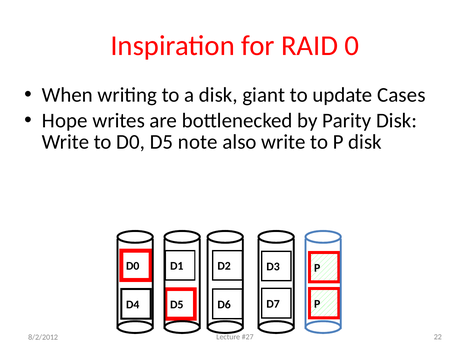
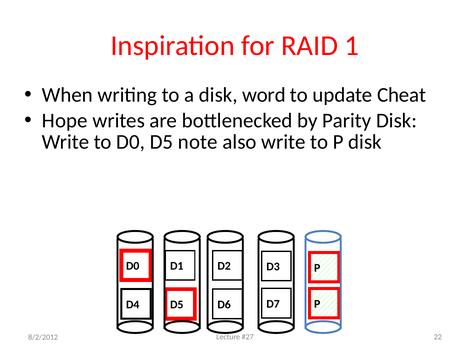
0: 0 -> 1
giant: giant -> word
Cases: Cases -> Cheat
